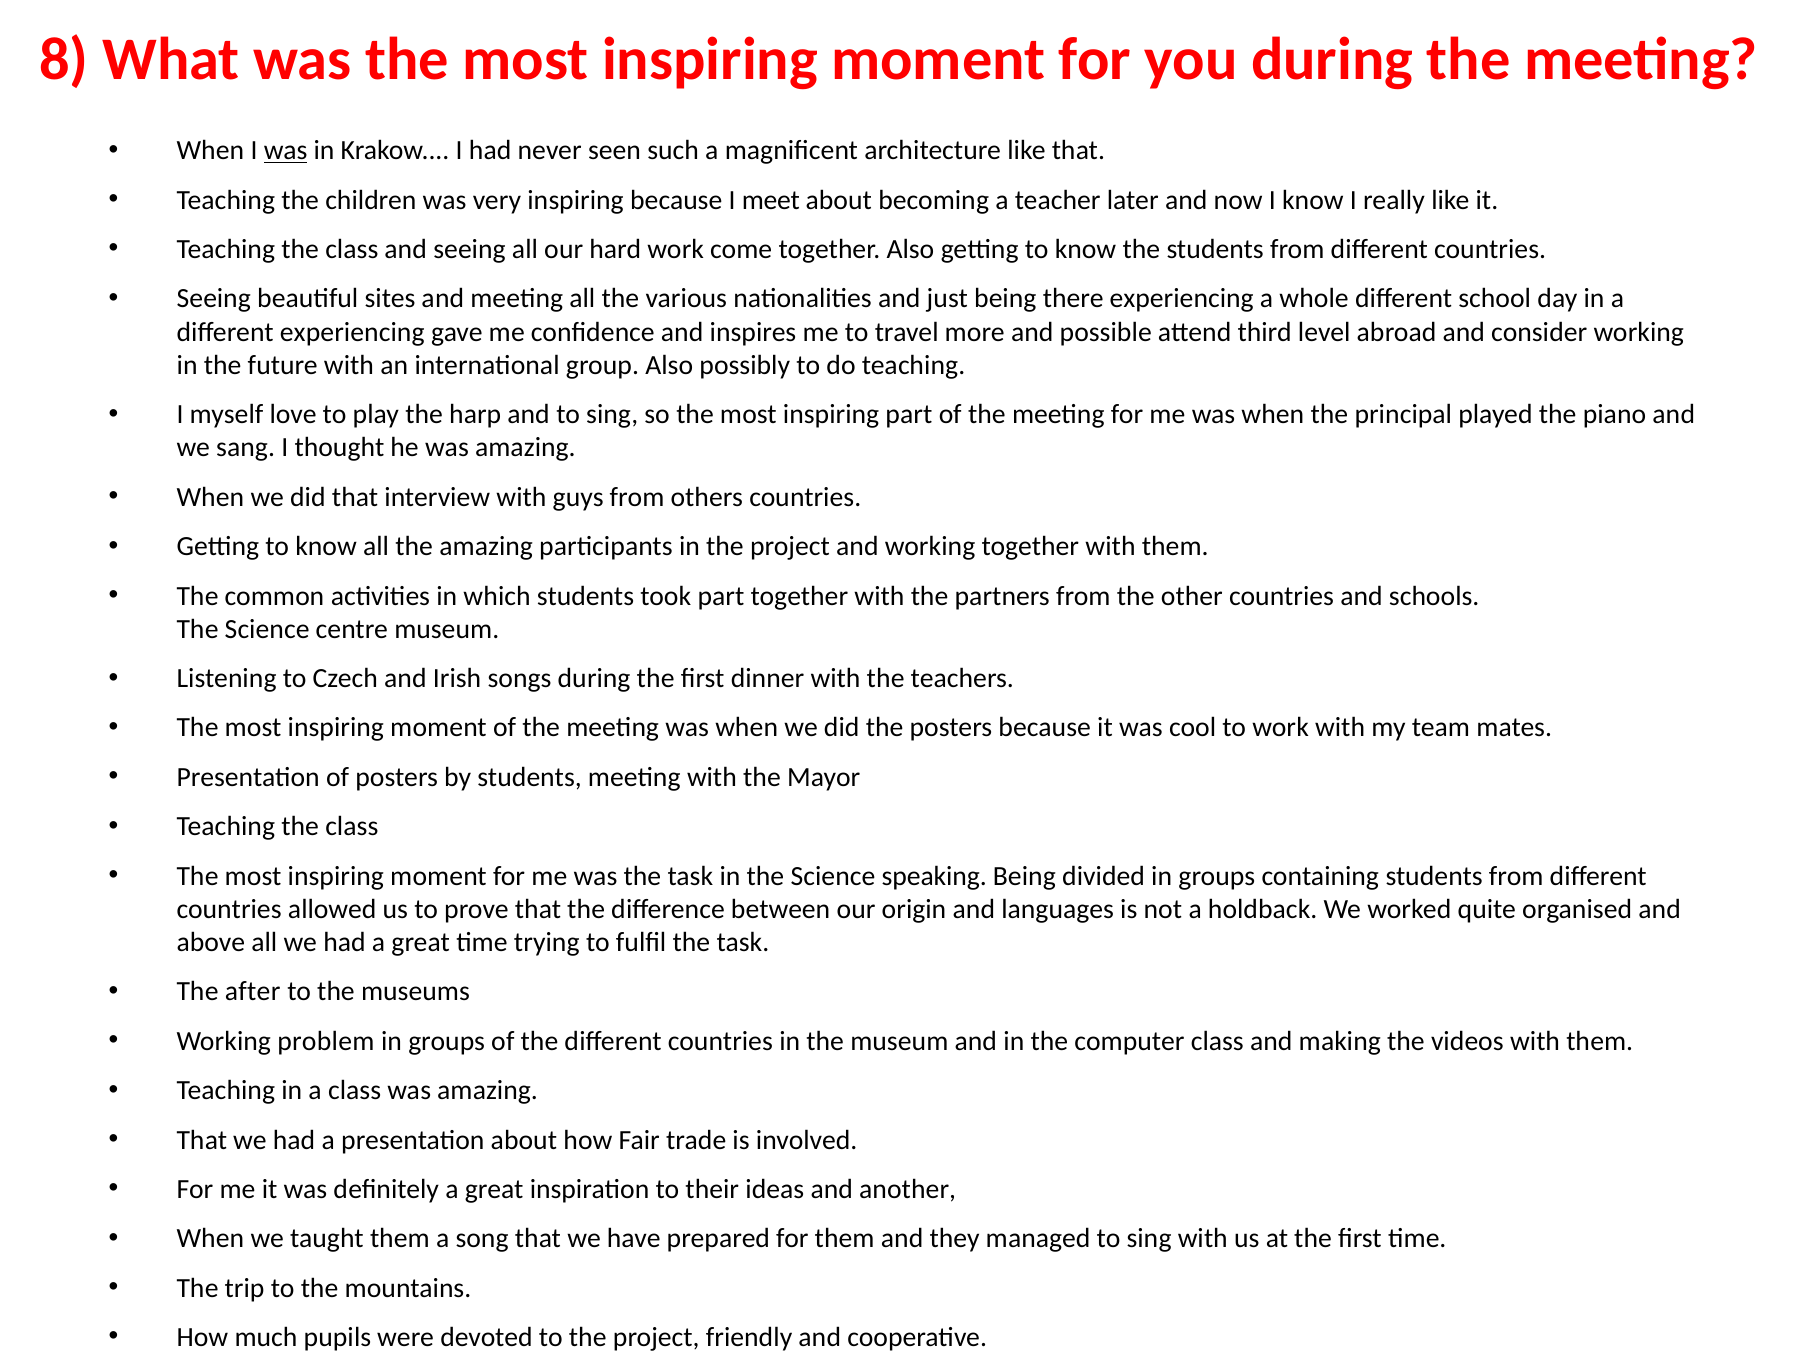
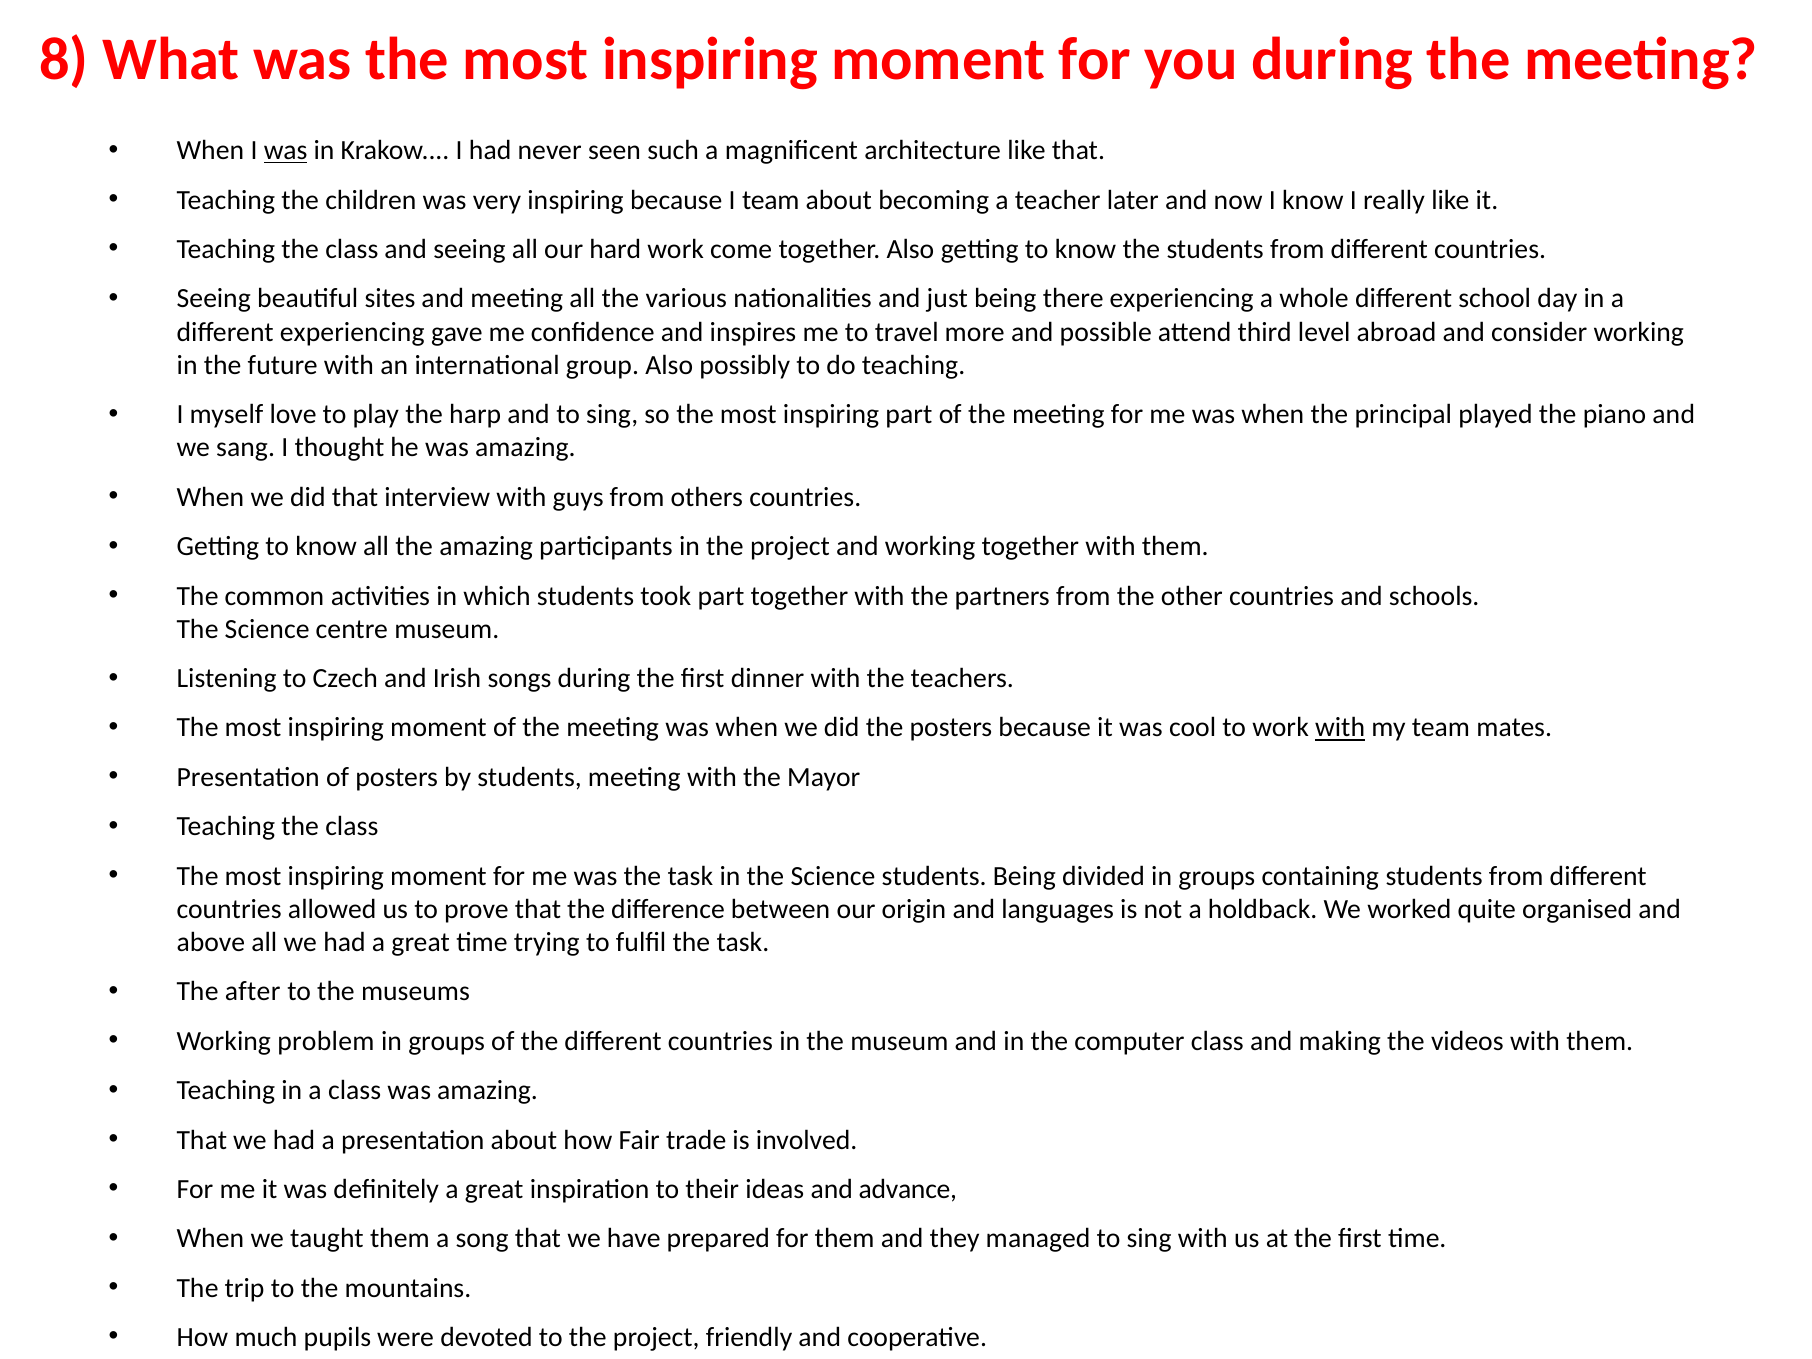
I meet: meet -> team
with at (1340, 728) underline: none -> present
Science speaking: speaking -> students
another: another -> advance
